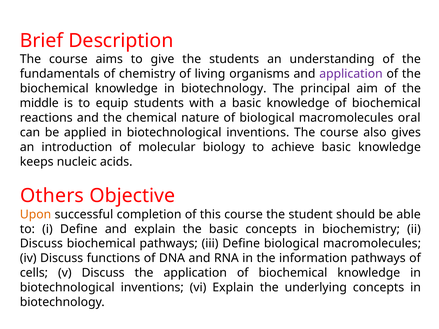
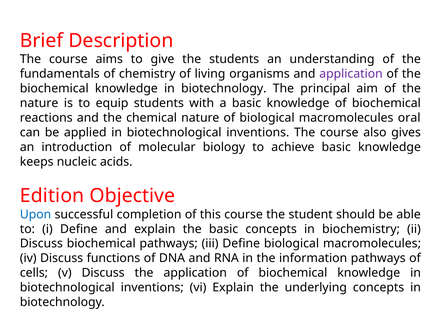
middle at (39, 103): middle -> nature
Others: Others -> Edition
Upon colour: orange -> blue
